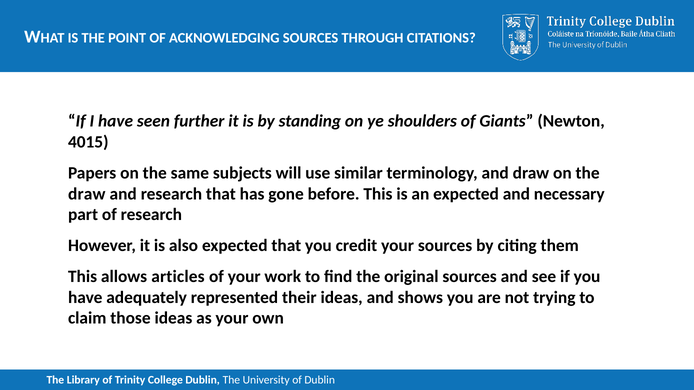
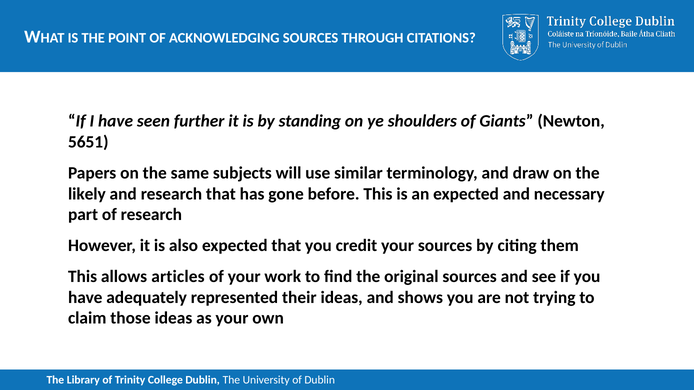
4015: 4015 -> 5651
draw at (87, 194): draw -> likely
